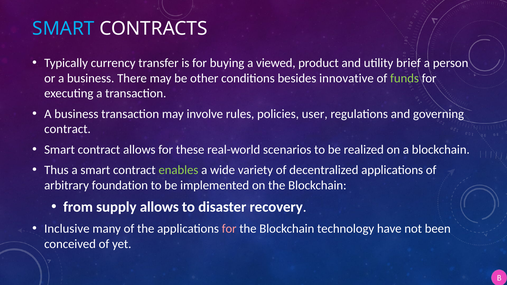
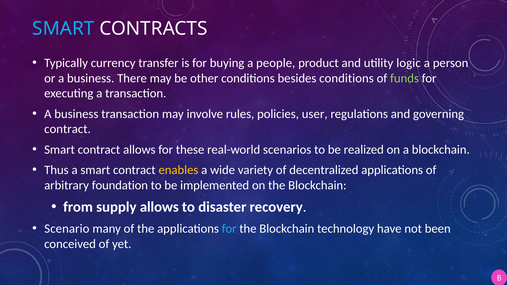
viewed: viewed -> people
brief: brief -> logic
besides innovative: innovative -> conditions
enables colour: light green -> yellow
Inclusive: Inclusive -> Scenario
for at (229, 229) colour: pink -> light blue
